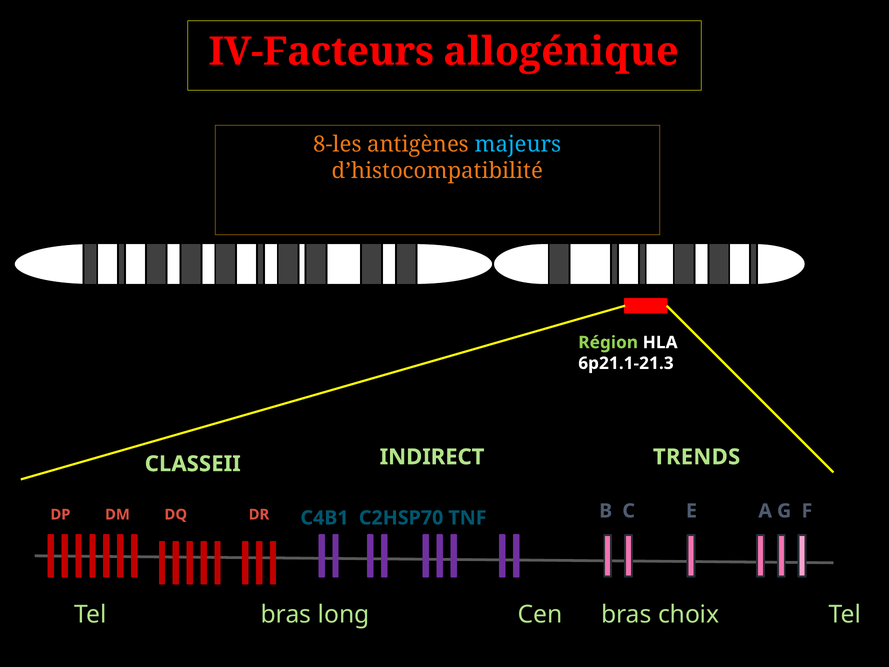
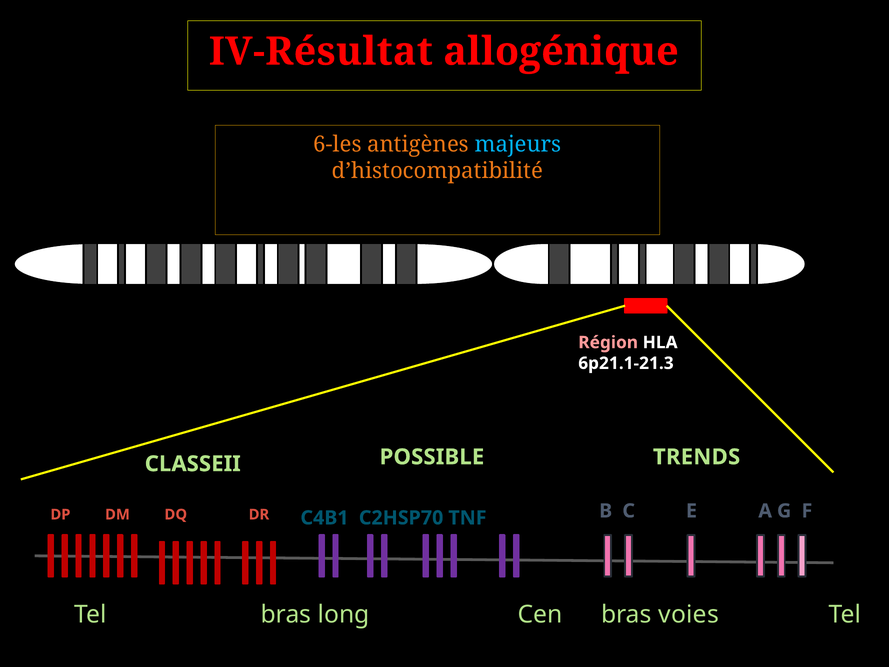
IV-Facteurs: IV-Facteurs -> IV-Résultat
8-les: 8-les -> 6-les
Région colour: light green -> pink
INDIRECT: INDIRECT -> POSSIBLE
choix: choix -> voies
